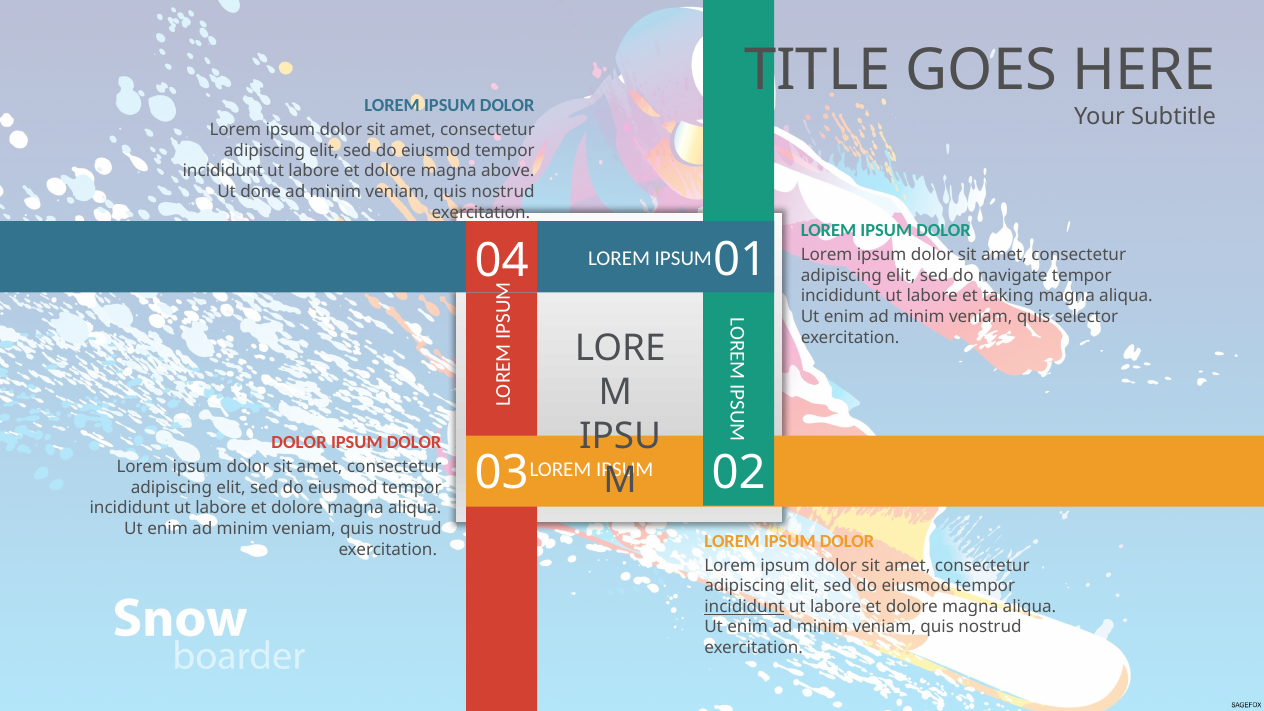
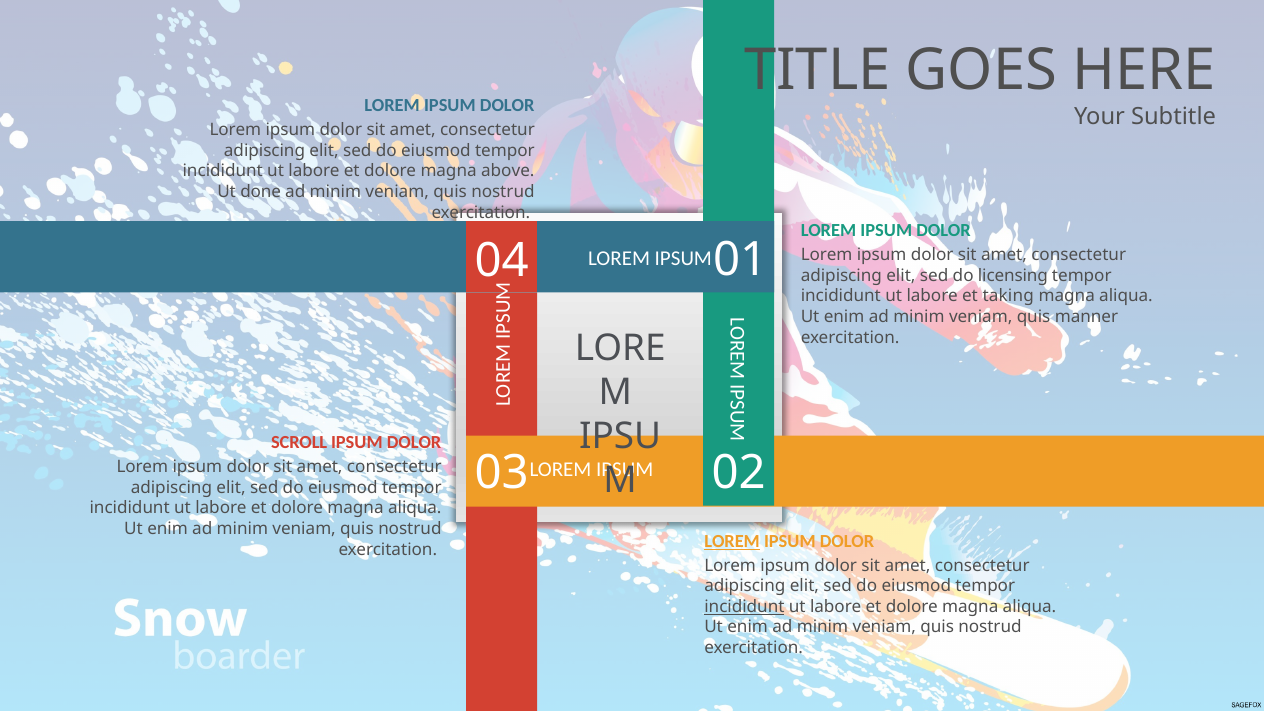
navigate: navigate -> licensing
selector: selector -> manner
DOLOR at (299, 443): DOLOR -> SCROLL
LOREM at (732, 541) underline: none -> present
